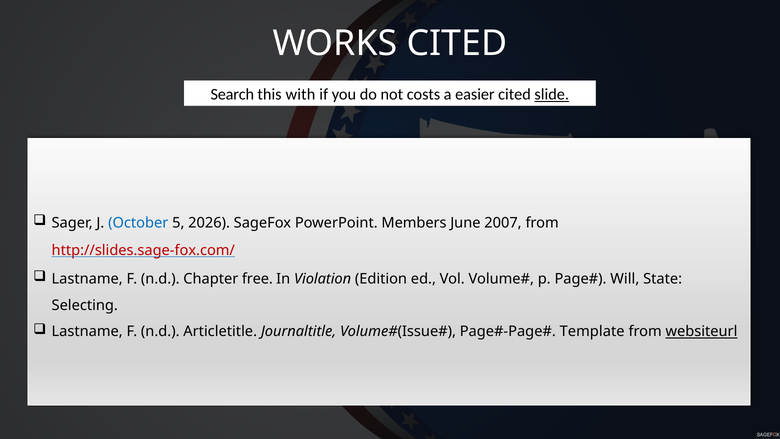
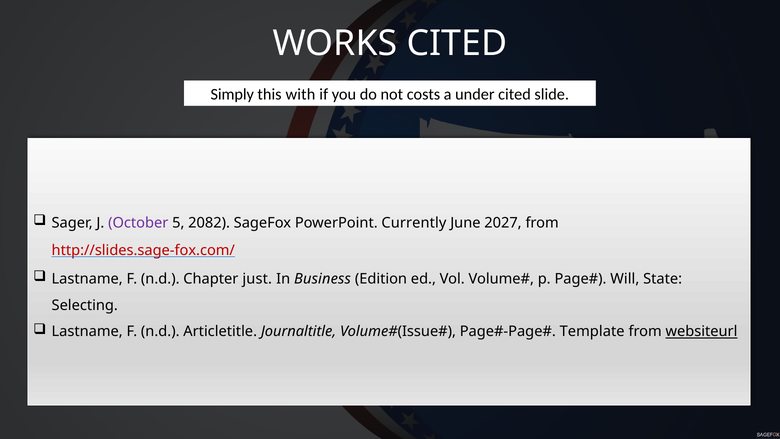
Search: Search -> Simply
easier: easier -> under
slide underline: present -> none
October colour: blue -> purple
2026: 2026 -> 2082
Members: Members -> Currently
2007: 2007 -> 2027
free: free -> just
Violation: Violation -> Business
